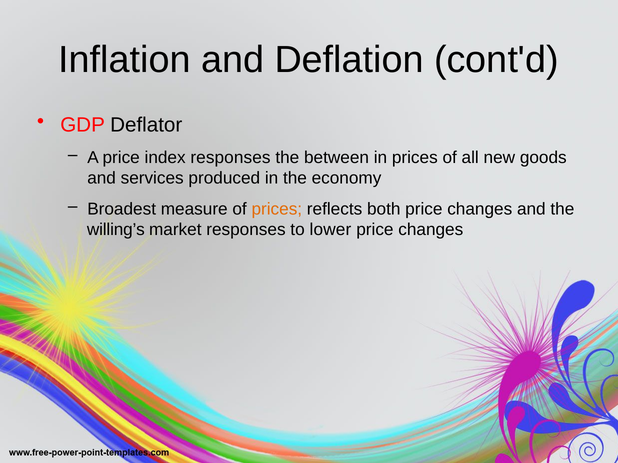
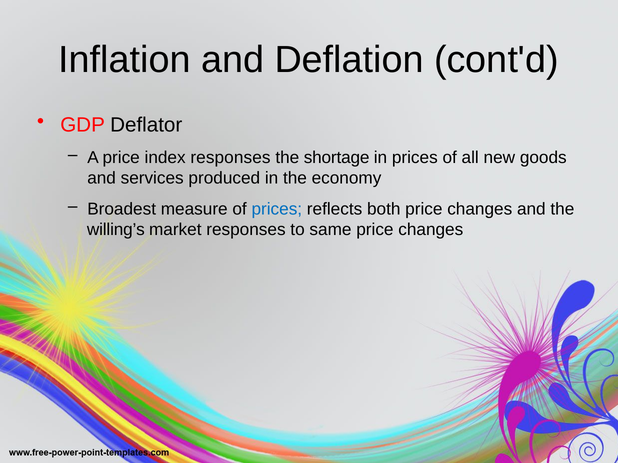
between: between -> shortage
prices at (277, 209) colour: orange -> blue
lower: lower -> same
